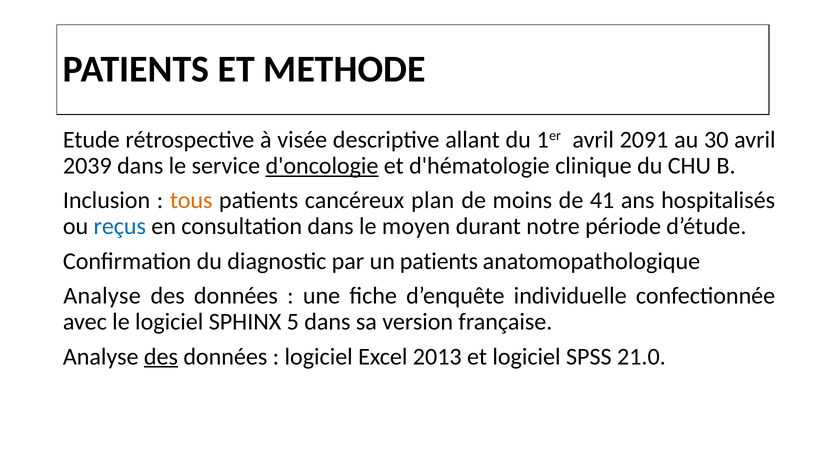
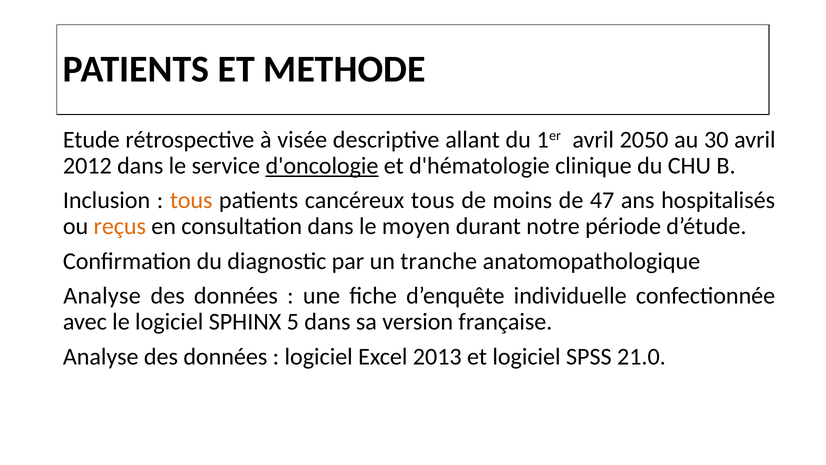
2091: 2091 -> 2050
2039: 2039 -> 2012
cancéreux plan: plan -> tous
41: 41 -> 47
reçus colour: blue -> orange
un patients: patients -> tranche
des at (161, 356) underline: present -> none
